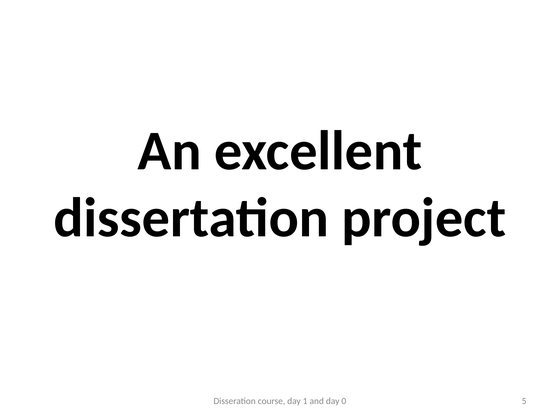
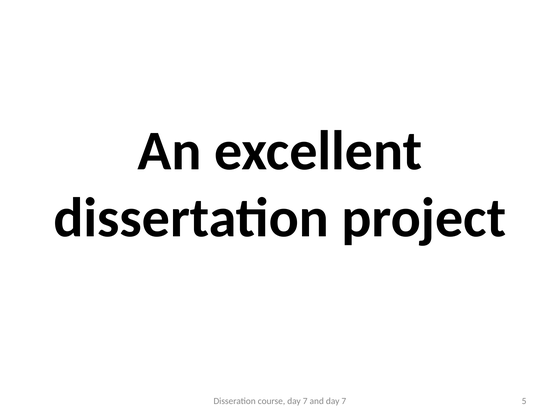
course day 1: 1 -> 7
and day 0: 0 -> 7
